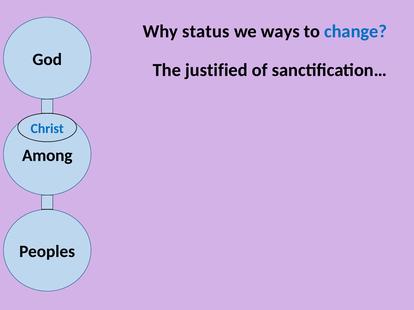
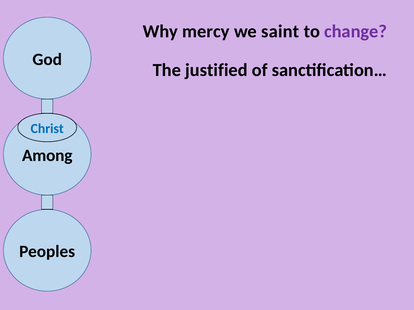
status: status -> mercy
ways: ways -> saint
change colour: blue -> purple
